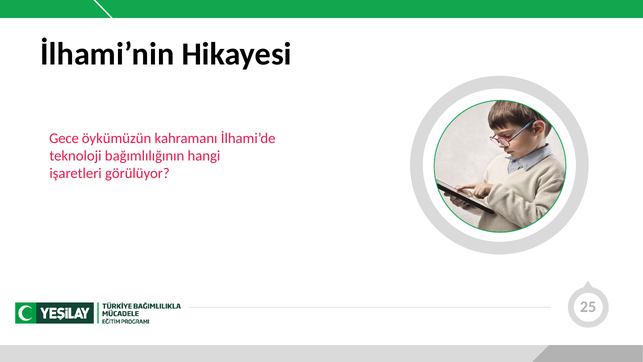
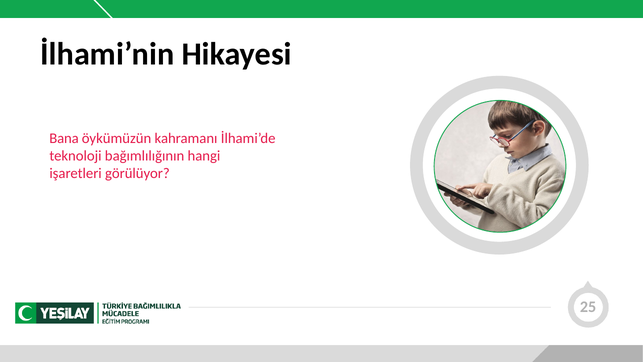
Gece: Gece -> Bana
